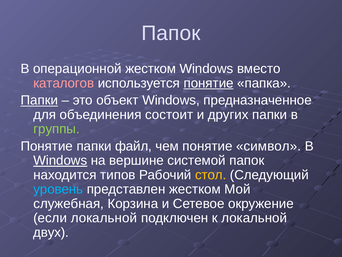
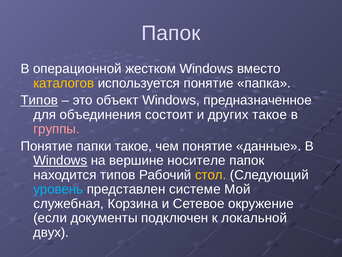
каталогов colour: pink -> yellow
понятие at (209, 83) underline: present -> none
Папки at (39, 100): Папки -> Типов
других папки: папки -> такое
группы colour: light green -> pink
папки файл: файл -> такое
символ: символ -> данные
системой: системой -> носителе
представлен жестком: жестком -> системе
если локальной: локальной -> документы
